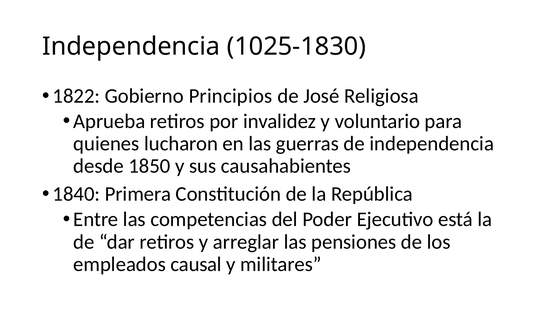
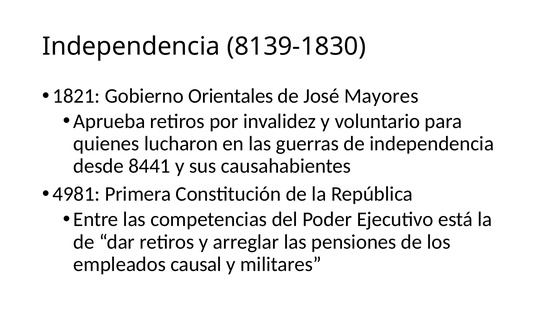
1025-1830: 1025-1830 -> 8139-1830
1822: 1822 -> 1821
Principios: Principios -> Orientales
Religiosa: Religiosa -> Mayores
1850: 1850 -> 8441
1840: 1840 -> 4981
